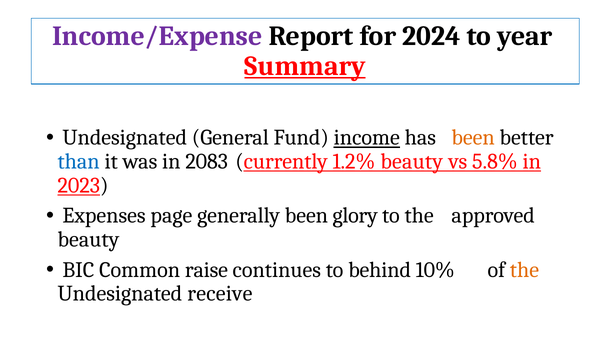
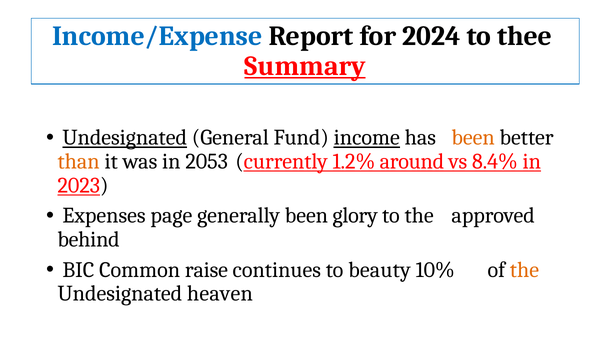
Income/Expense colour: purple -> blue
year: year -> thee
Undesignated at (125, 138) underline: none -> present
than colour: blue -> orange
2083: 2083 -> 2053
1.2% beauty: beauty -> around
5.8%: 5.8% -> 8.4%
beauty at (88, 239): beauty -> behind
behind: behind -> beauty
receive: receive -> heaven
